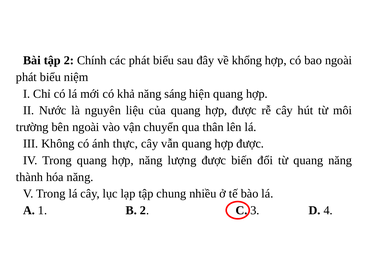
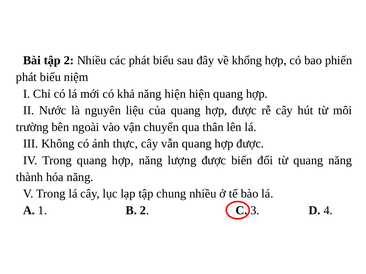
2 Chính: Chính -> Nhiều
bao ngoài: ngoài -> phiến
năng sáng: sáng -> hiện
